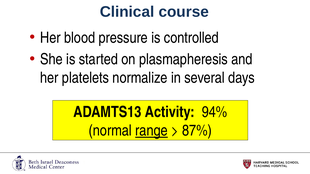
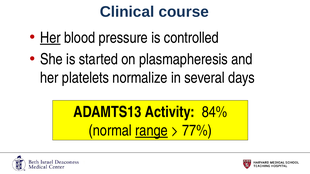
Her at (50, 38) underline: none -> present
94%: 94% -> 84%
87%: 87% -> 77%
